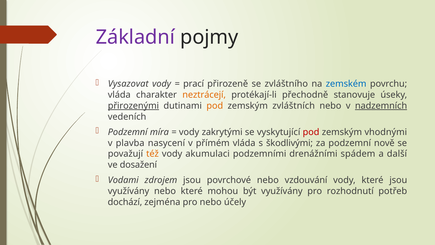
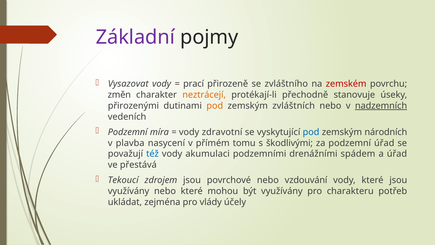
zemském colour: blue -> red
vláda at (119, 95): vláda -> změn
přirozenými underline: present -> none
zakrytými: zakrytými -> zdravotní
pod at (311, 132) colour: red -> blue
vhodnými: vhodnými -> národních
přímém vláda: vláda -> tomu
podzemní nově: nově -> úřad
též colour: orange -> blue
a další: další -> úřad
dosažení: dosažení -> přestává
Vodami: Vodami -> Tekoucí
rozhodnutí: rozhodnutí -> charakteru
dochází: dochází -> ukládat
pro nebo: nebo -> vlády
